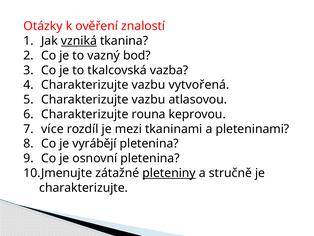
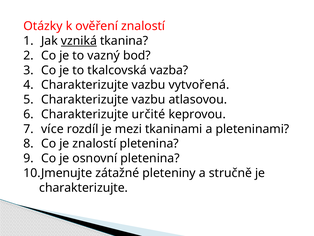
rouna: rouna -> určité
je vyrábějí: vyrábějí -> znalostí
pleteniny underline: present -> none
